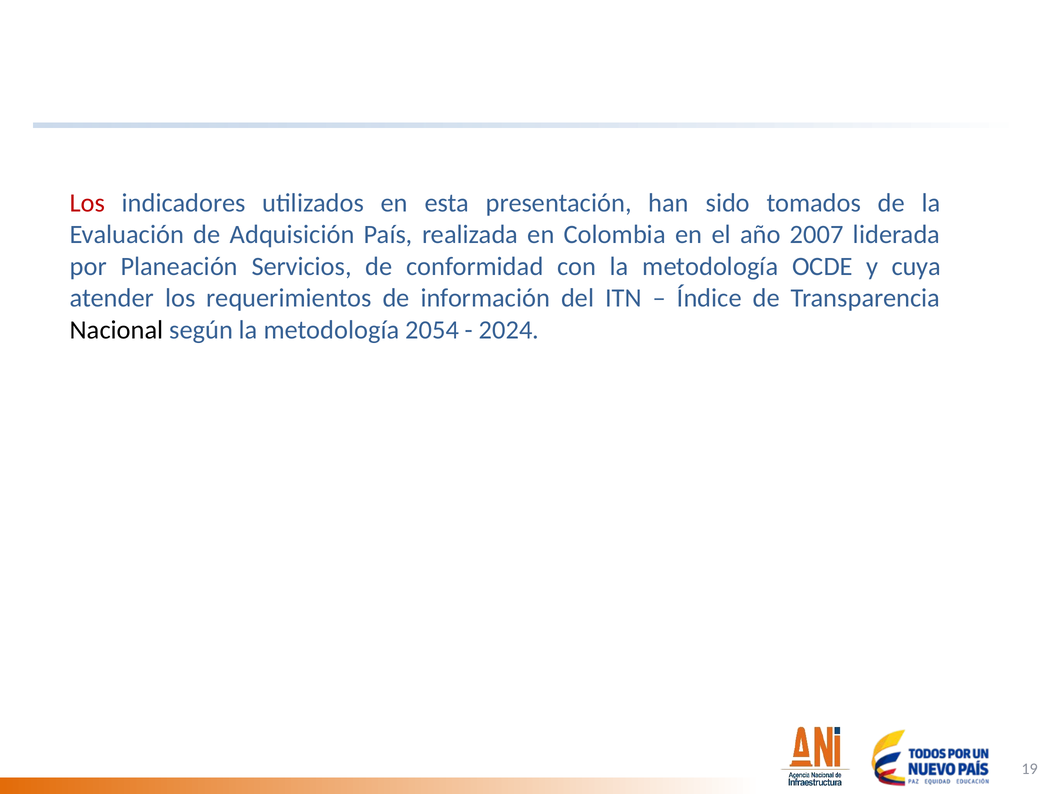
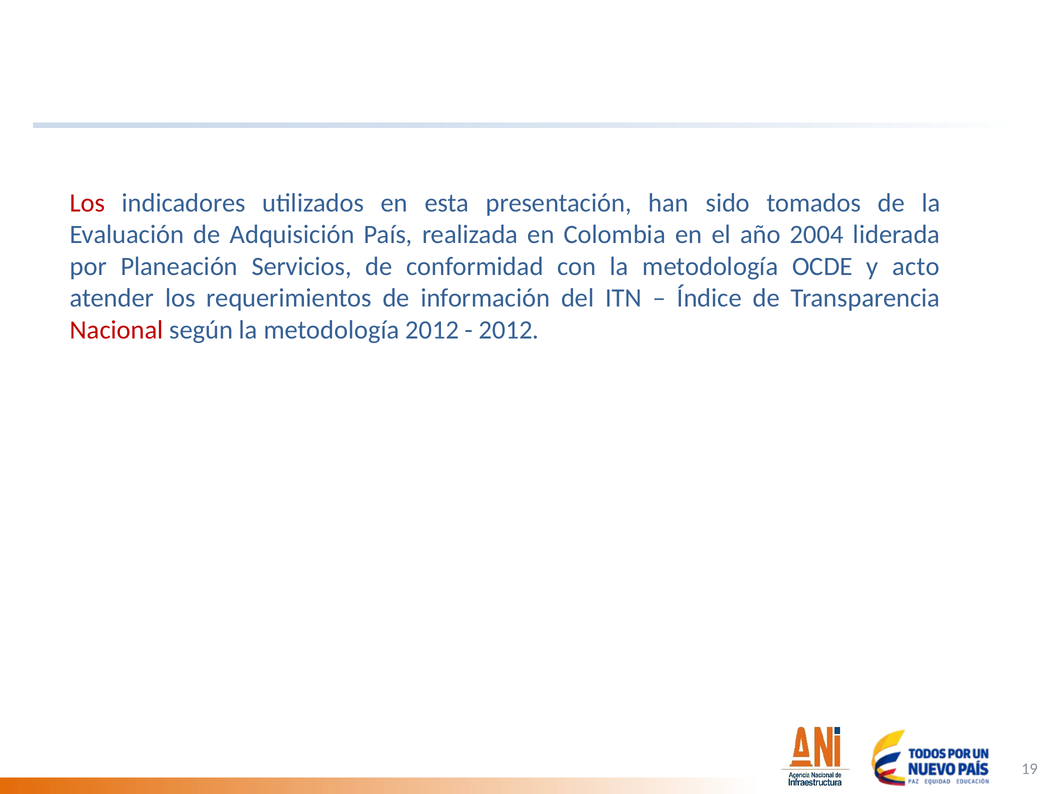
2007: 2007 -> 2004
cuya: cuya -> acto
Nacional colour: black -> red
metodología 2054: 2054 -> 2012
2024 at (509, 330): 2024 -> 2012
